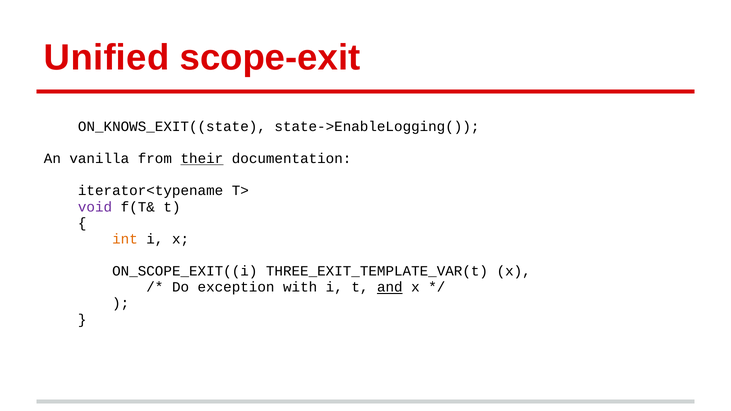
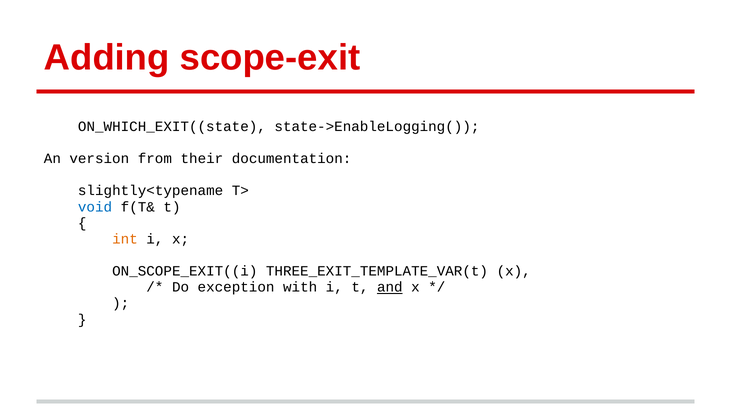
Unified: Unified -> Adding
ON_KNOWS_EXIT((state: ON_KNOWS_EXIT((state -> ON_WHICH_EXIT((state
vanilla: vanilla -> version
their underline: present -> none
iterator<typename: iterator<typename -> slightly<typename
void colour: purple -> blue
